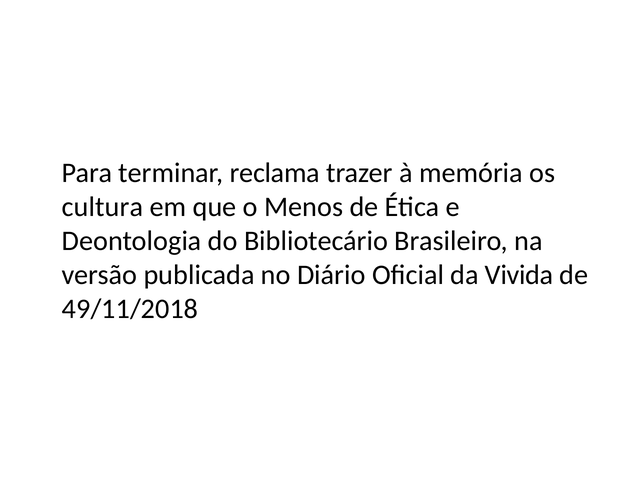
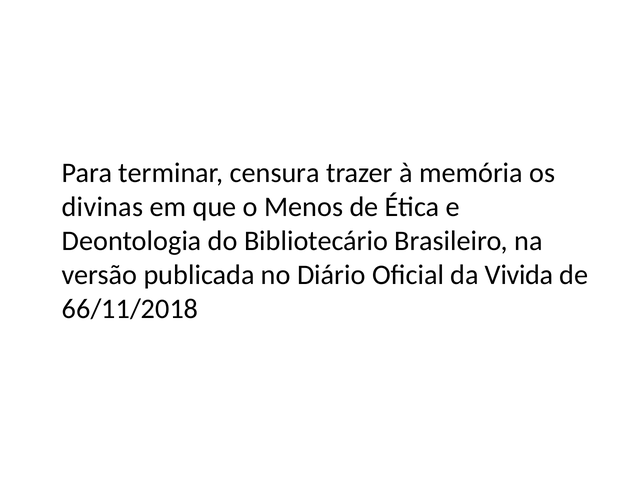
reclama: reclama -> censura
cultura: cultura -> divinas
49/11/2018: 49/11/2018 -> 66/11/2018
